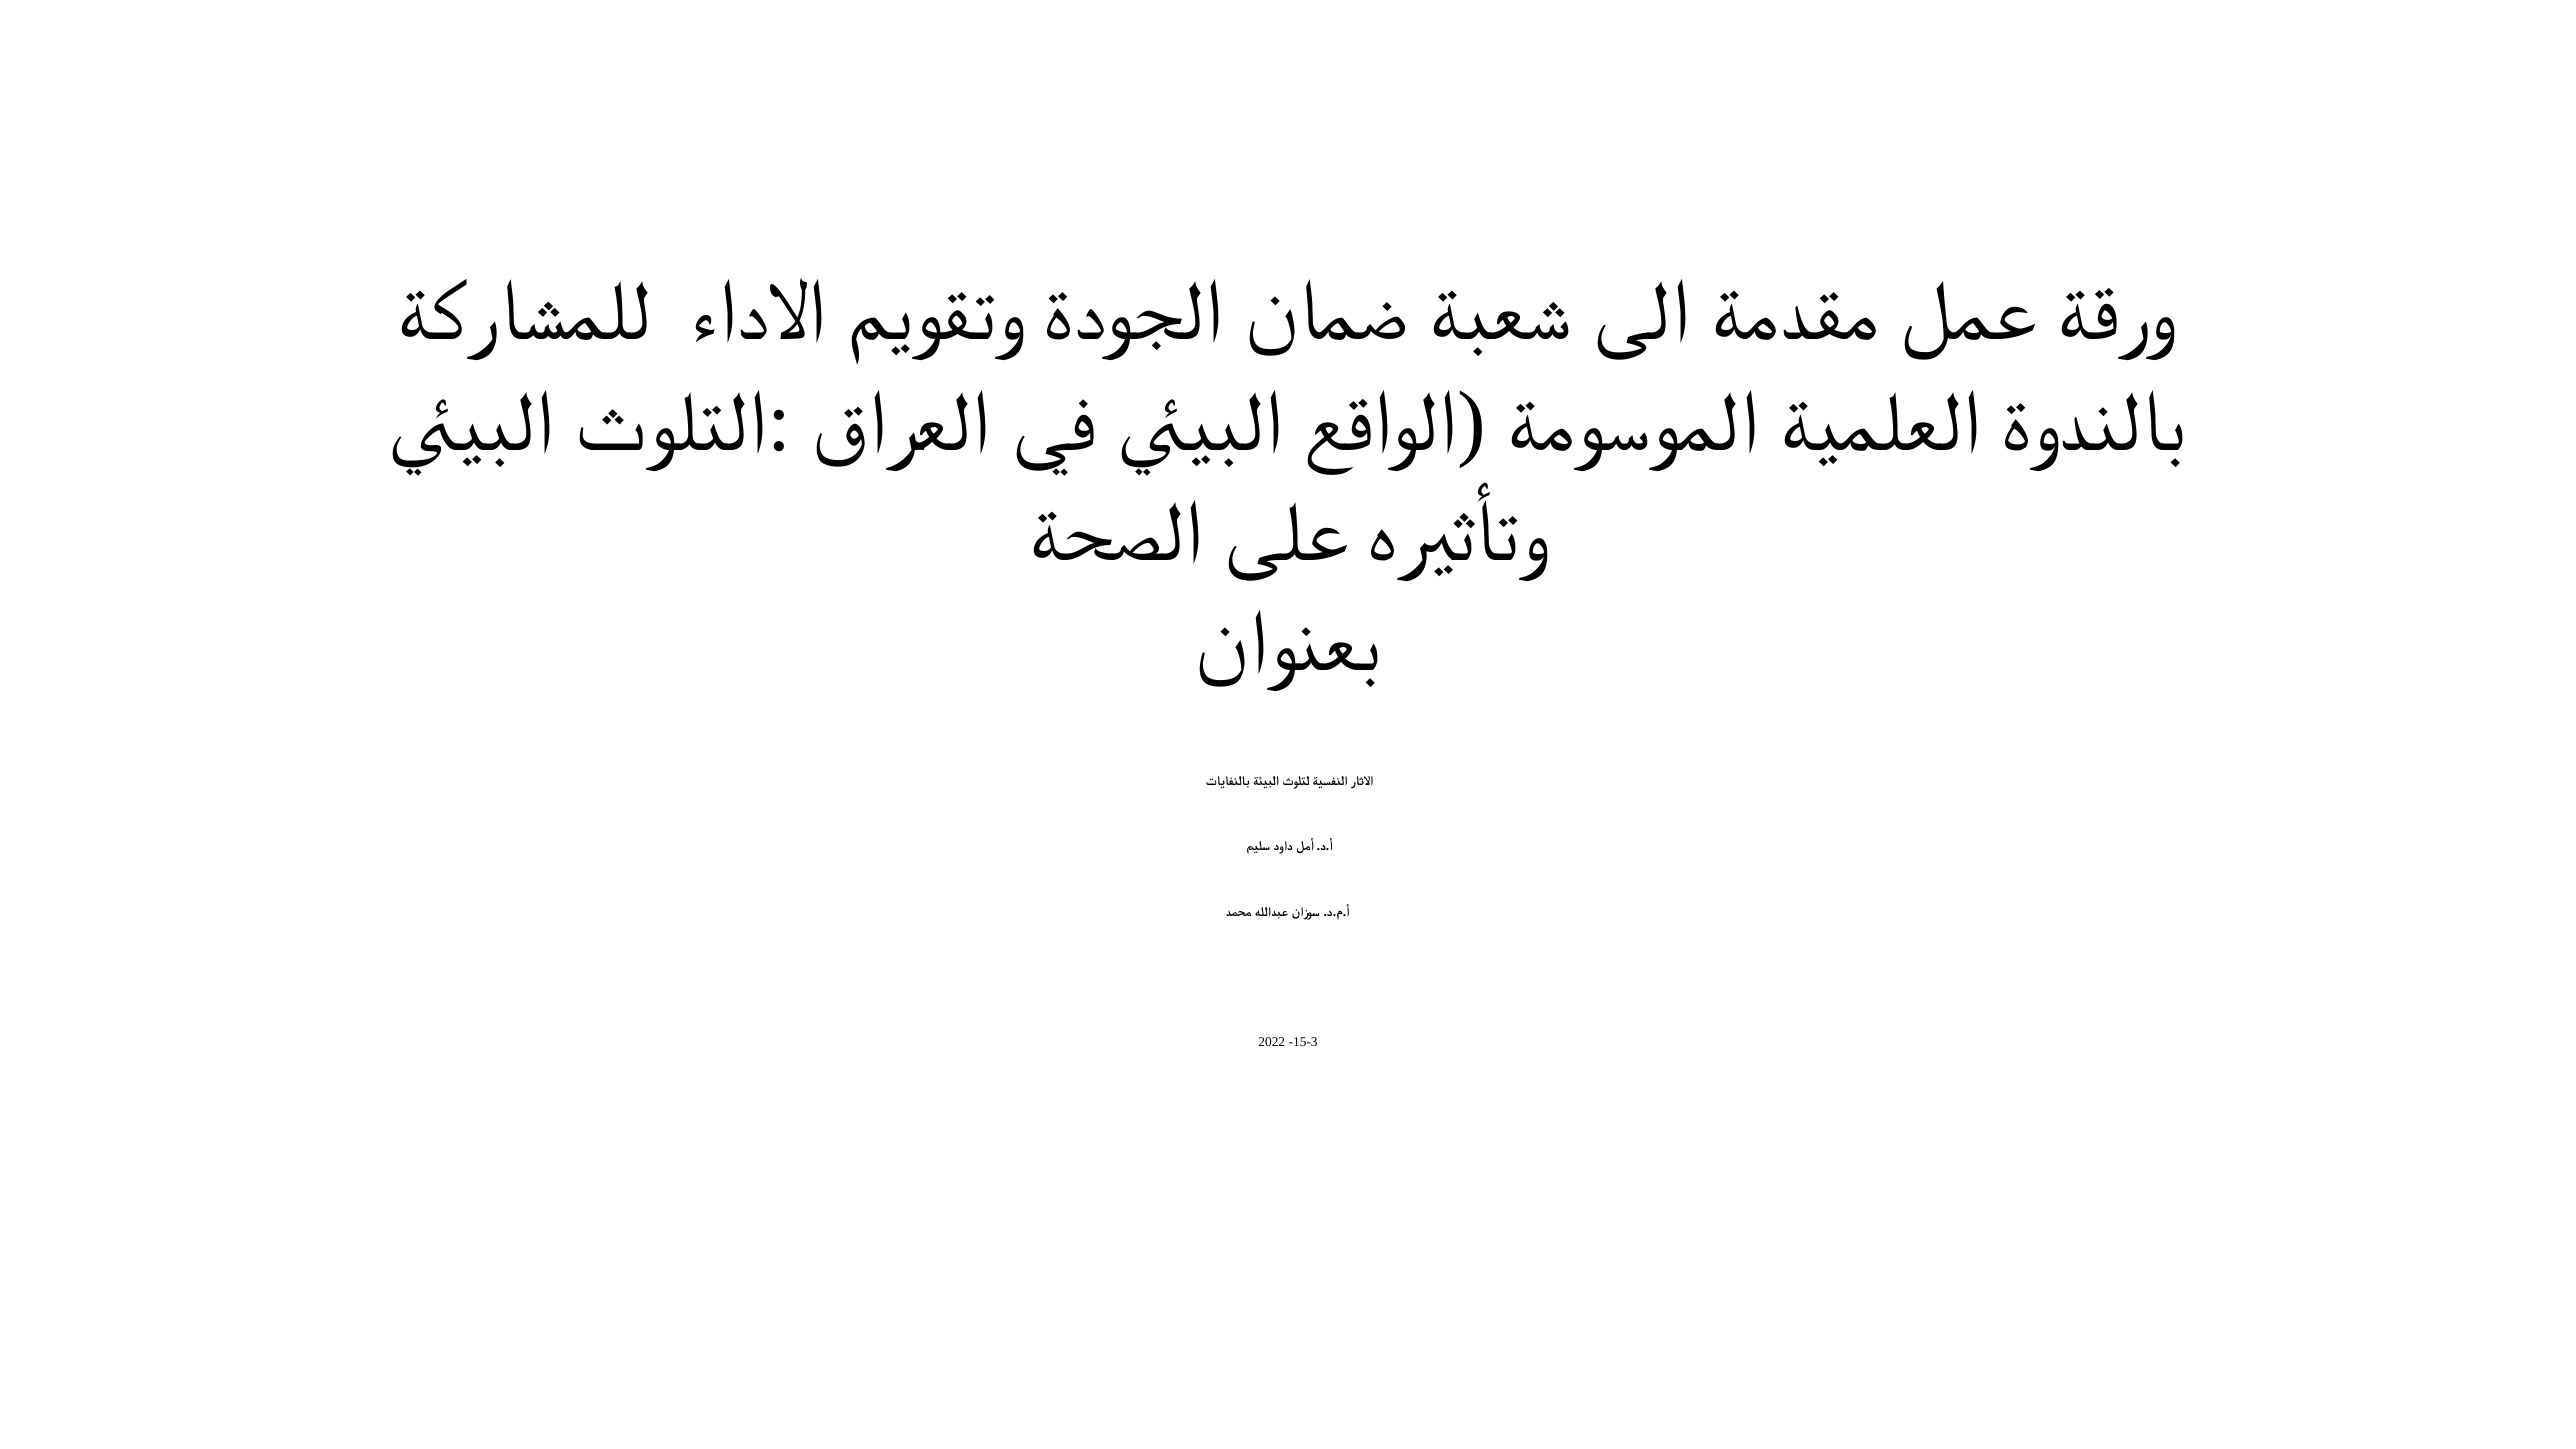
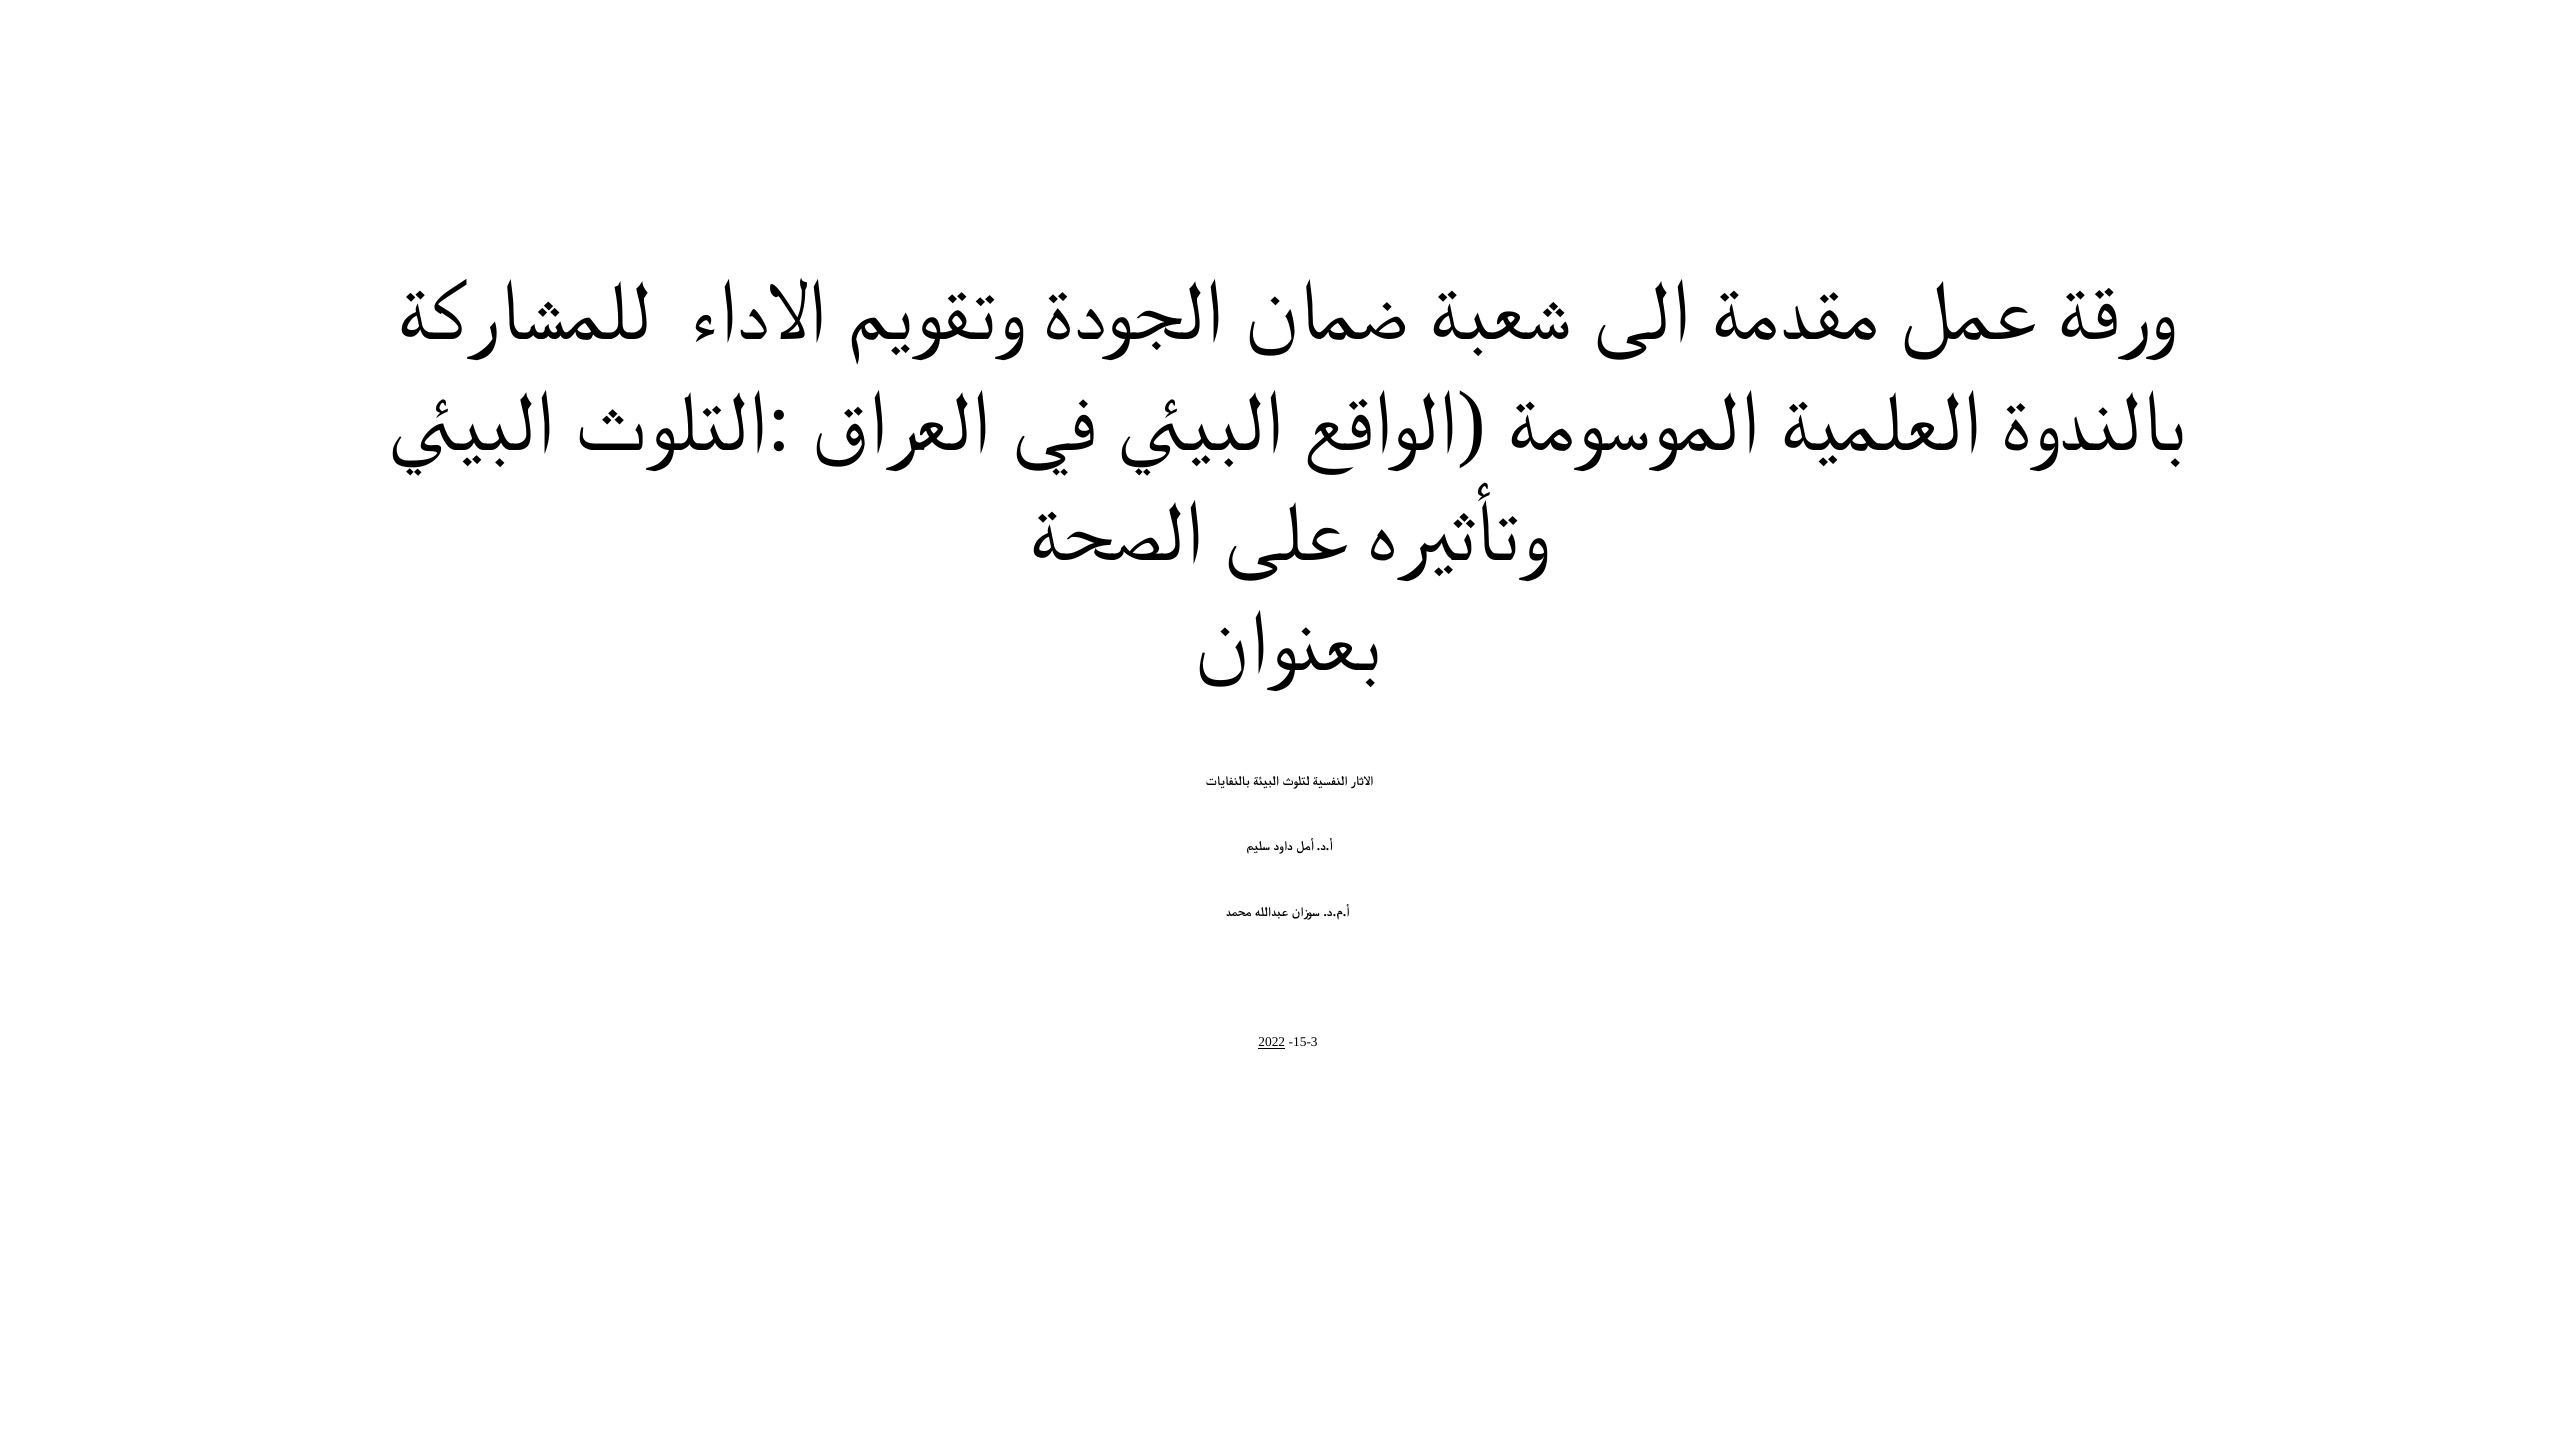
2022 underline: none -> present
